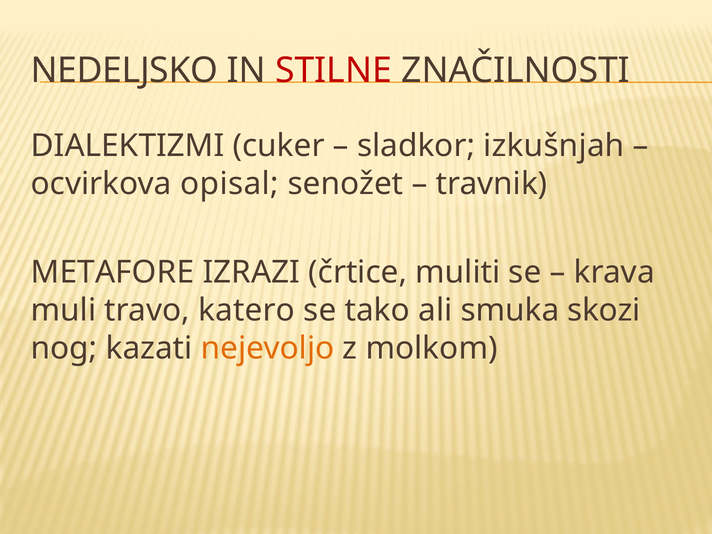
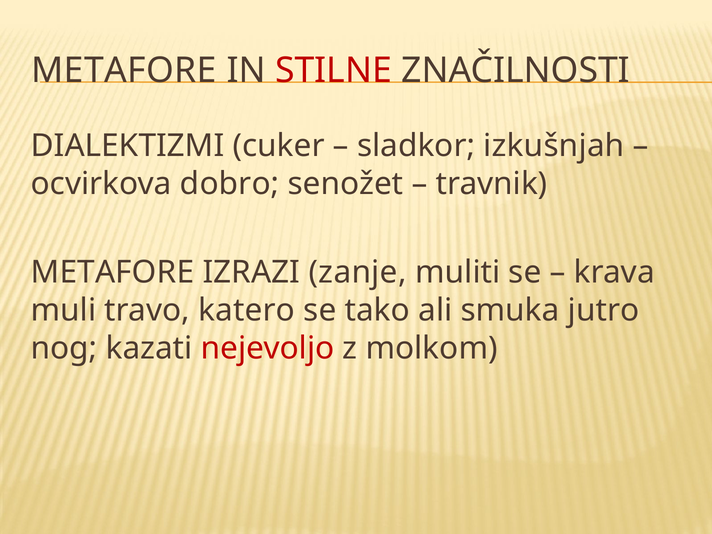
NEDELJSKO at (124, 71): NEDELJSKO -> METAFORE
opisal: opisal -> dobro
črtice: črtice -> zanje
skozi: skozi -> jutro
nejevoljo colour: orange -> red
